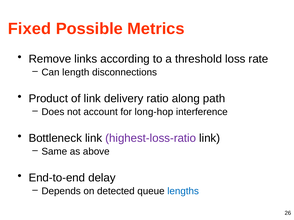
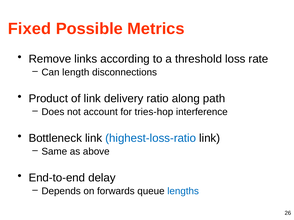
long-hop: long-hop -> tries-hop
highest-loss-ratio colour: purple -> blue
detected: detected -> forwards
